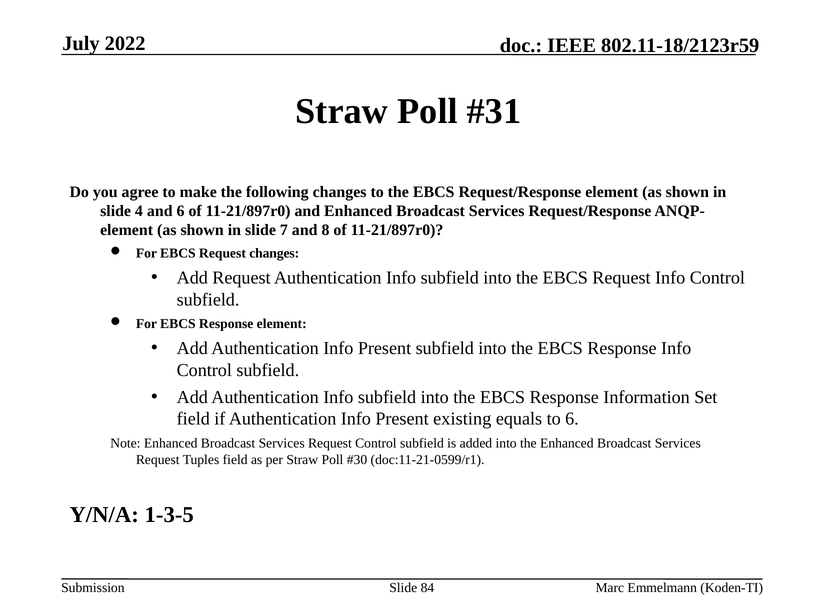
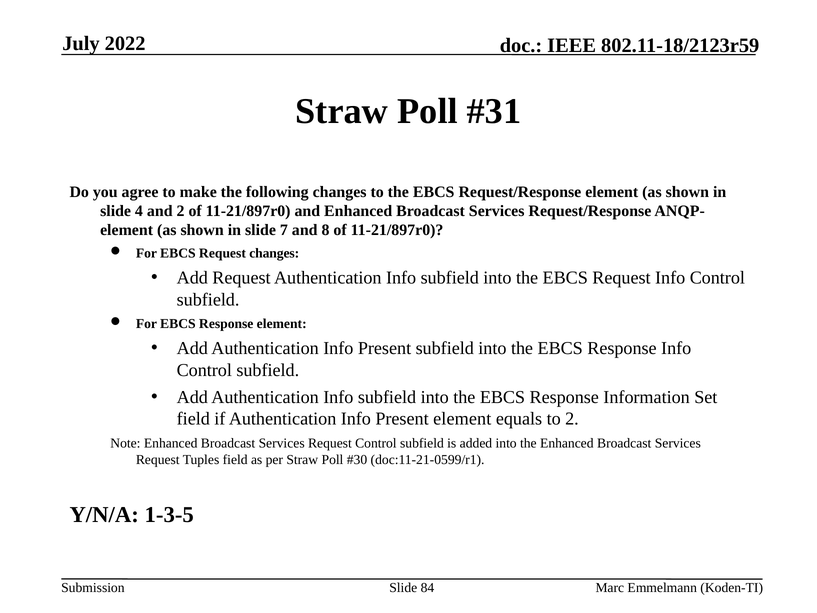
and 6: 6 -> 2
Present existing: existing -> element
to 6: 6 -> 2
